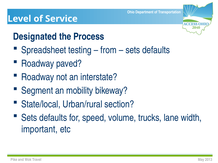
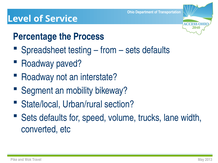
Designated: Designated -> Percentage
important: important -> converted
